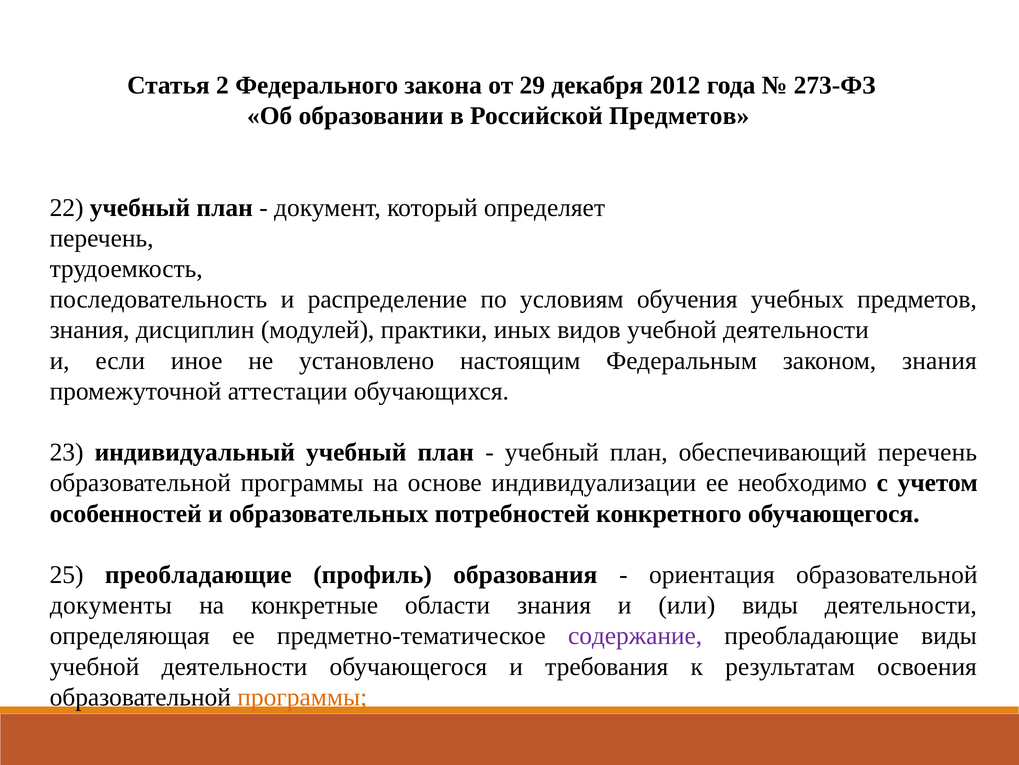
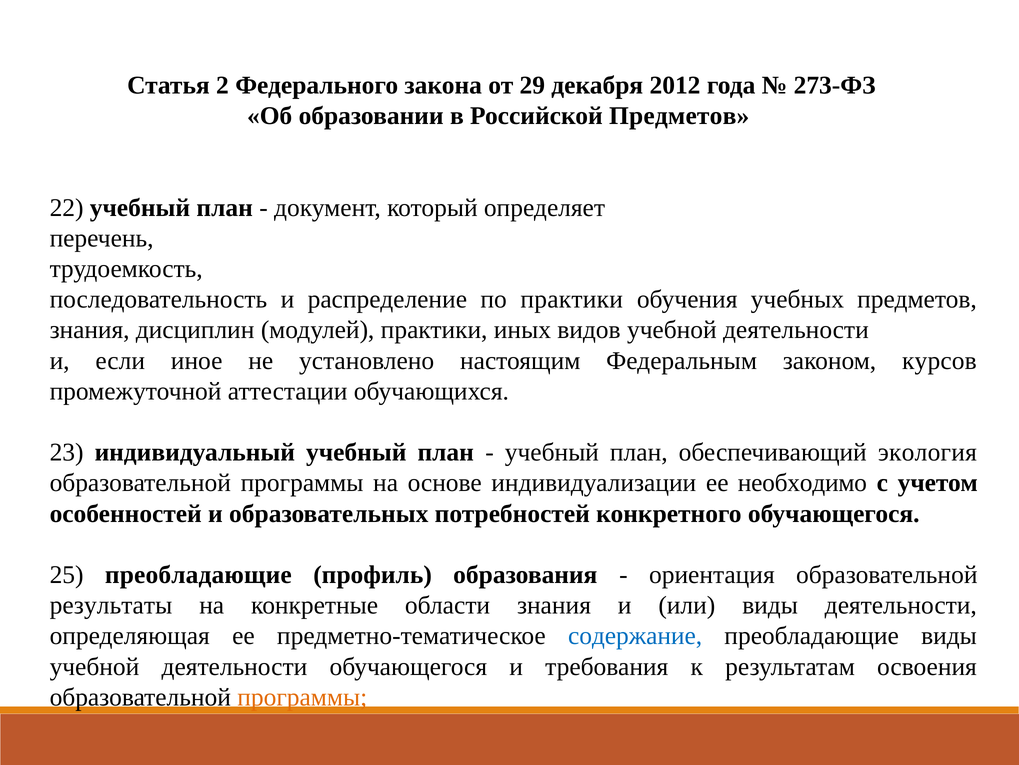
по условиям: условиям -> практики
законом знания: знания -> курсов
обеспечивающий перечень: перечень -> экология
документы: документы -> результаты
содержание colour: purple -> blue
